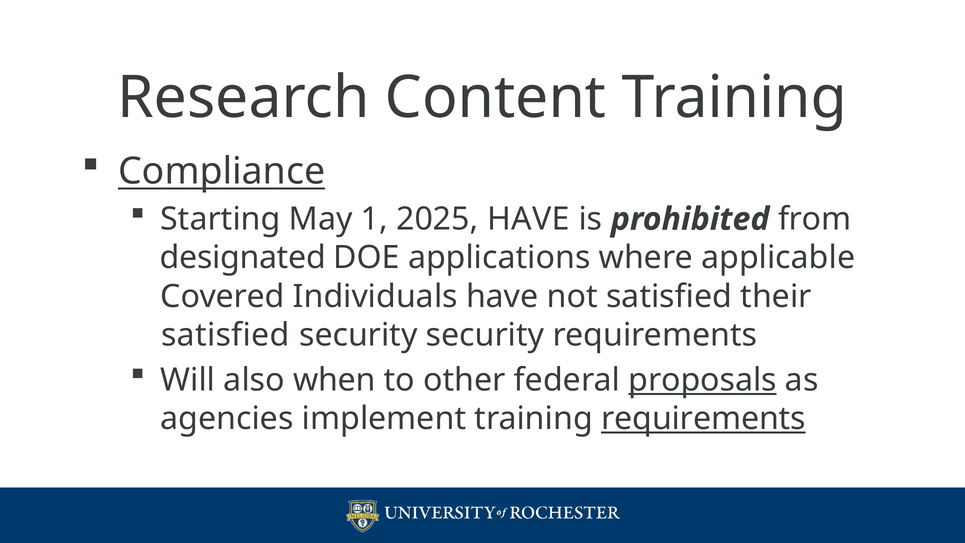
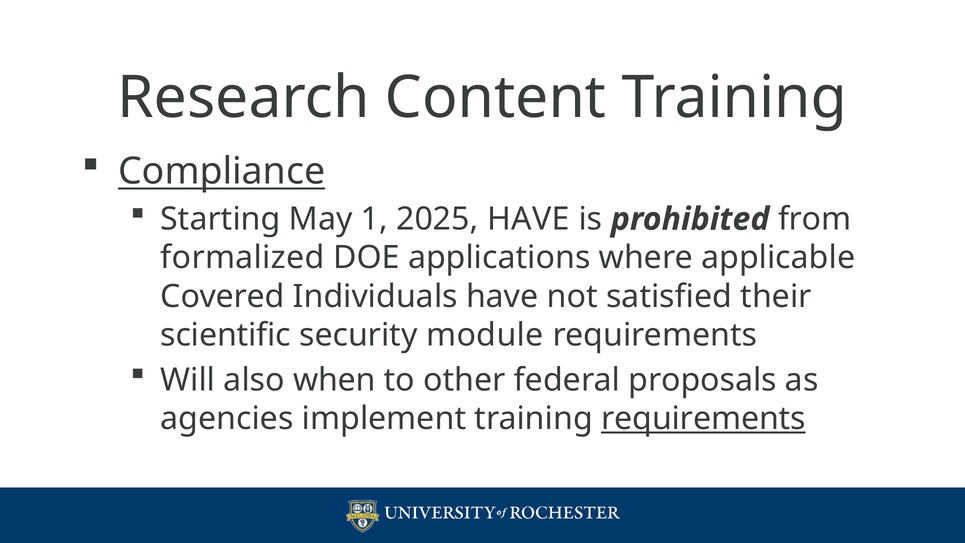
designated: designated -> formalized
satisfied at (225, 335): satisfied -> scientific
security security: security -> module
proposals underline: present -> none
